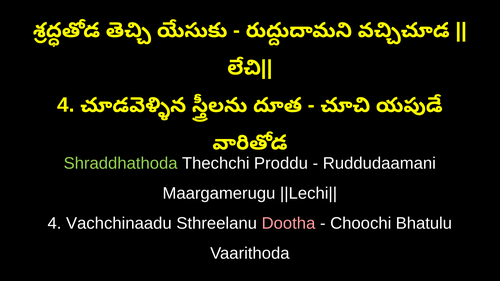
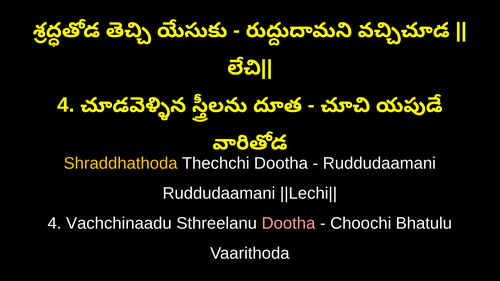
Shraddhathoda colour: light green -> yellow
Thechchi Proddu: Proddu -> Dootha
Maargamerugu at (219, 194): Maargamerugu -> Ruddudaamani
